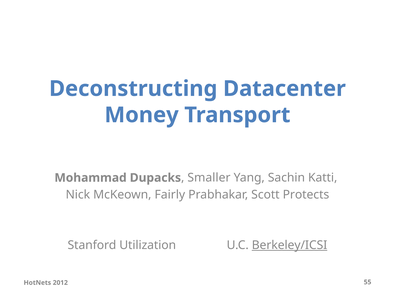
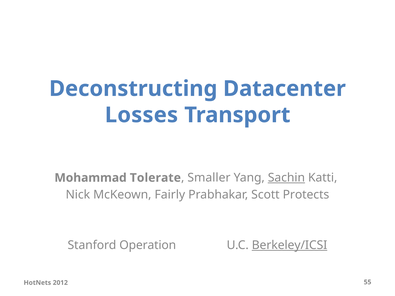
Money: Money -> Losses
Dupacks: Dupacks -> Tolerate
Sachin underline: none -> present
Utilization: Utilization -> Operation
